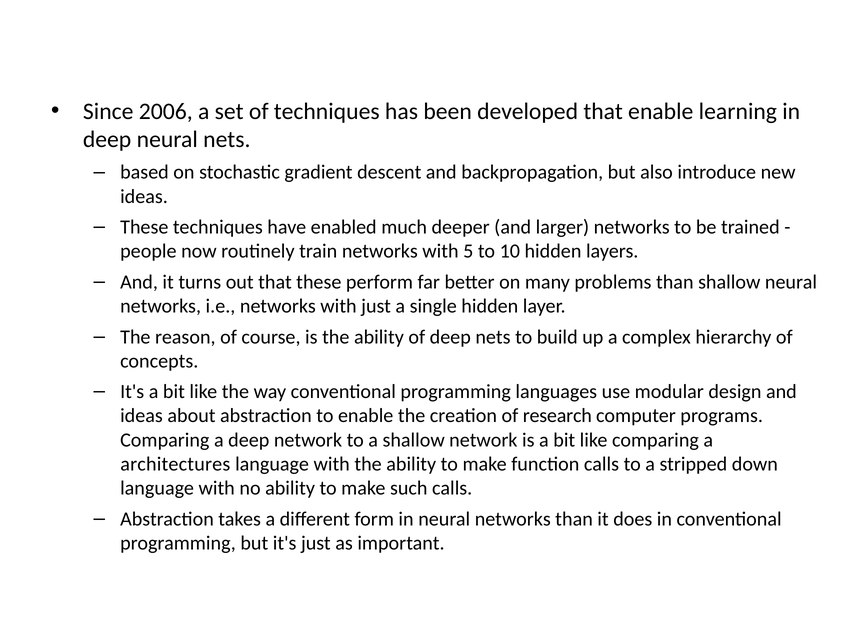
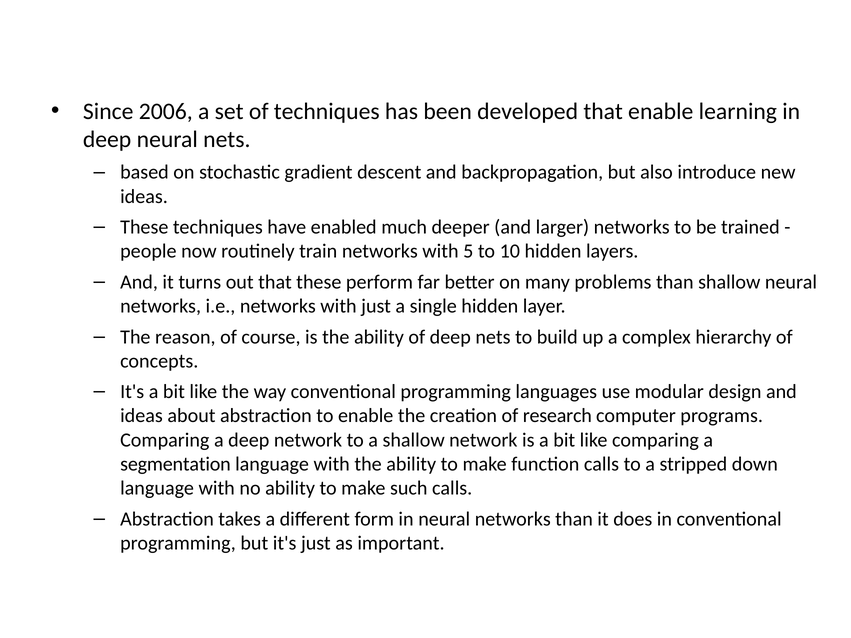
architectures: architectures -> segmentation
